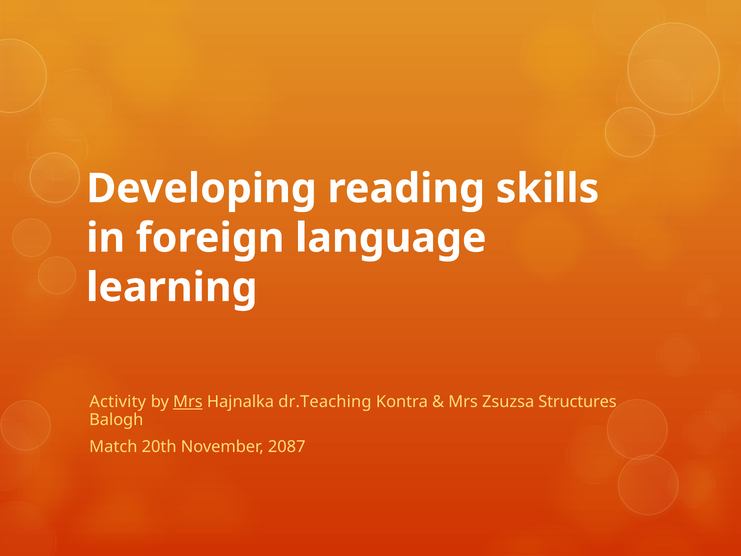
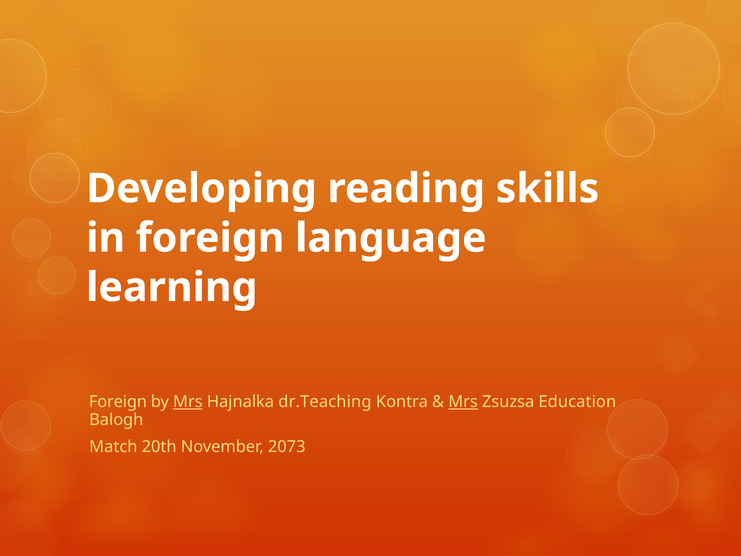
Activity at (118, 402): Activity -> Foreign
Mrs at (463, 402) underline: none -> present
Structures: Structures -> Education
2087: 2087 -> 2073
